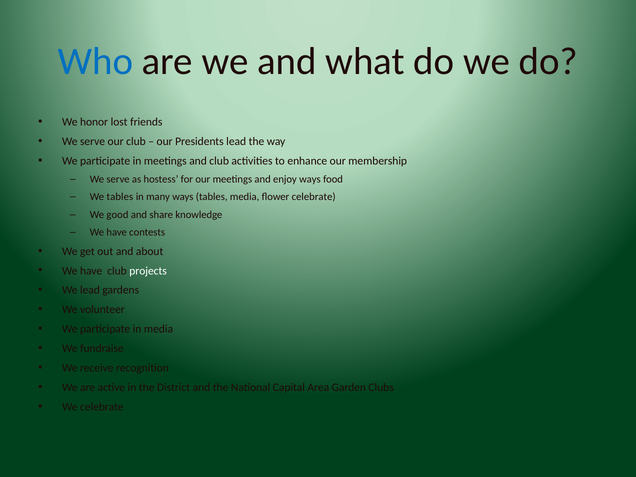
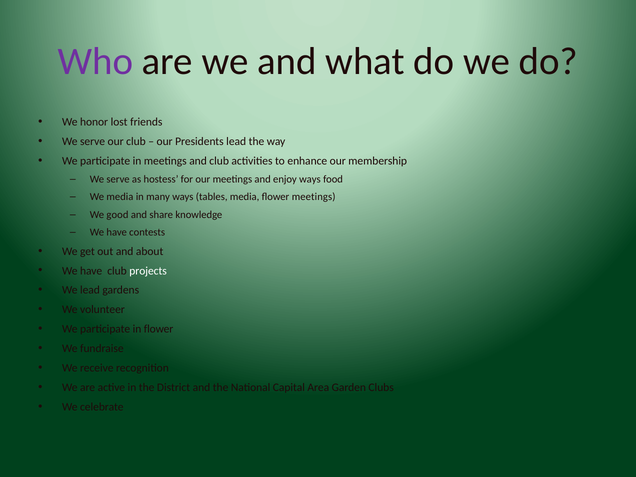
Who colour: blue -> purple
We tables: tables -> media
flower celebrate: celebrate -> meetings
in media: media -> flower
